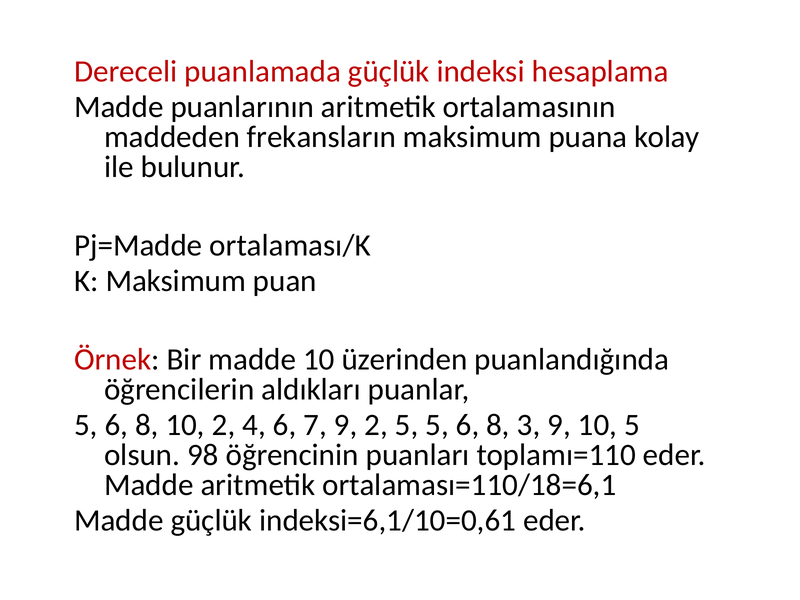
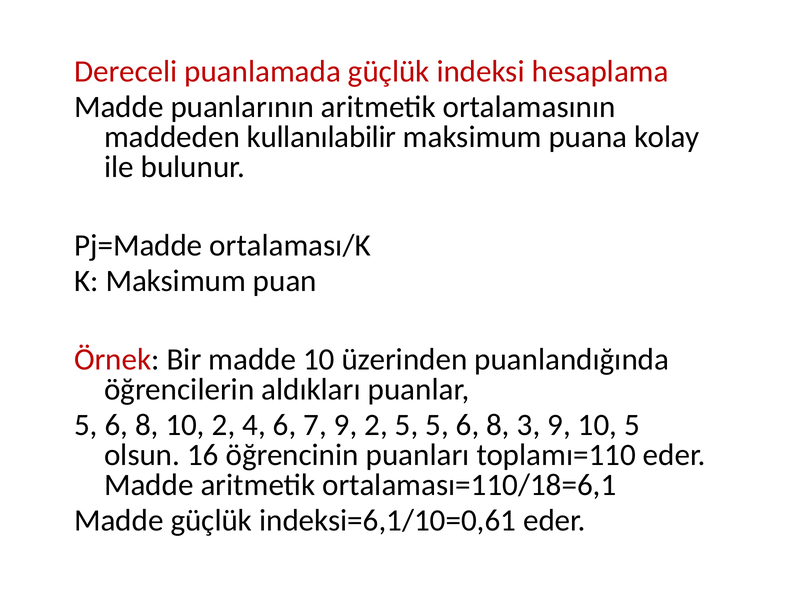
frekansların: frekansların -> kullanılabilir
98: 98 -> 16
